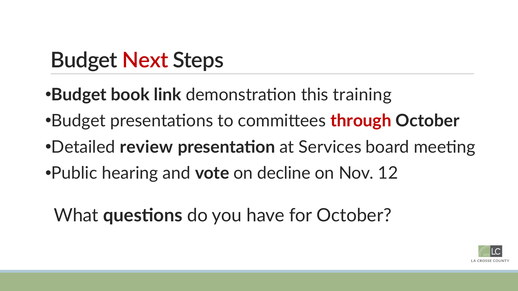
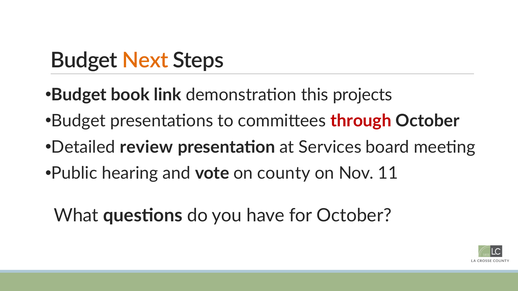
Next colour: red -> orange
training: training -> projects
decline: decline -> county
12: 12 -> 11
